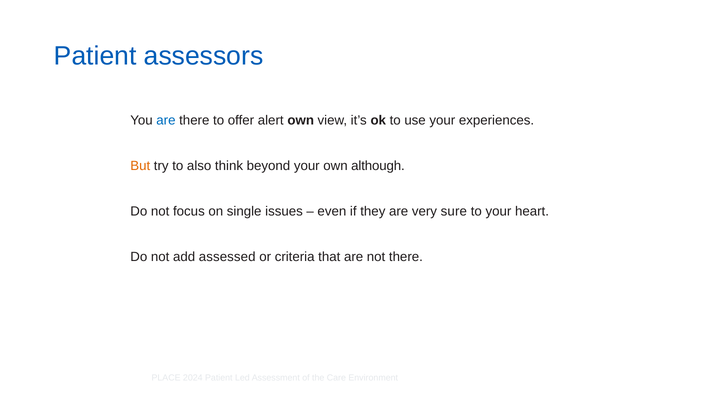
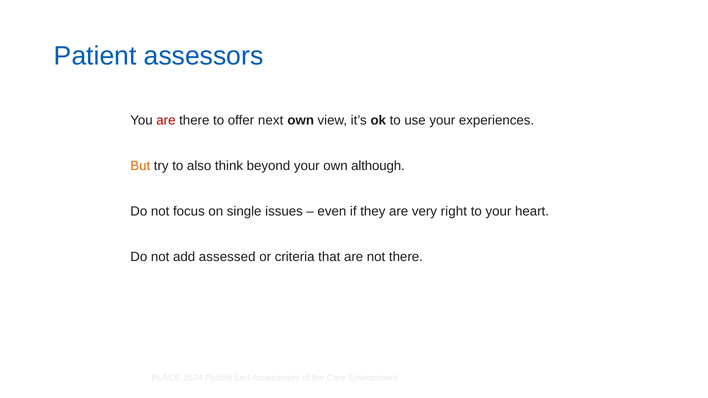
are at (166, 120) colour: blue -> red
alert: alert -> next
sure: sure -> right
